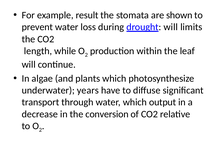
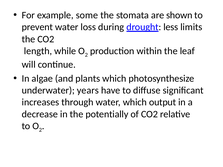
result: result -> some
drought will: will -> less
transport: transport -> increases
conversion: conversion -> potentially
